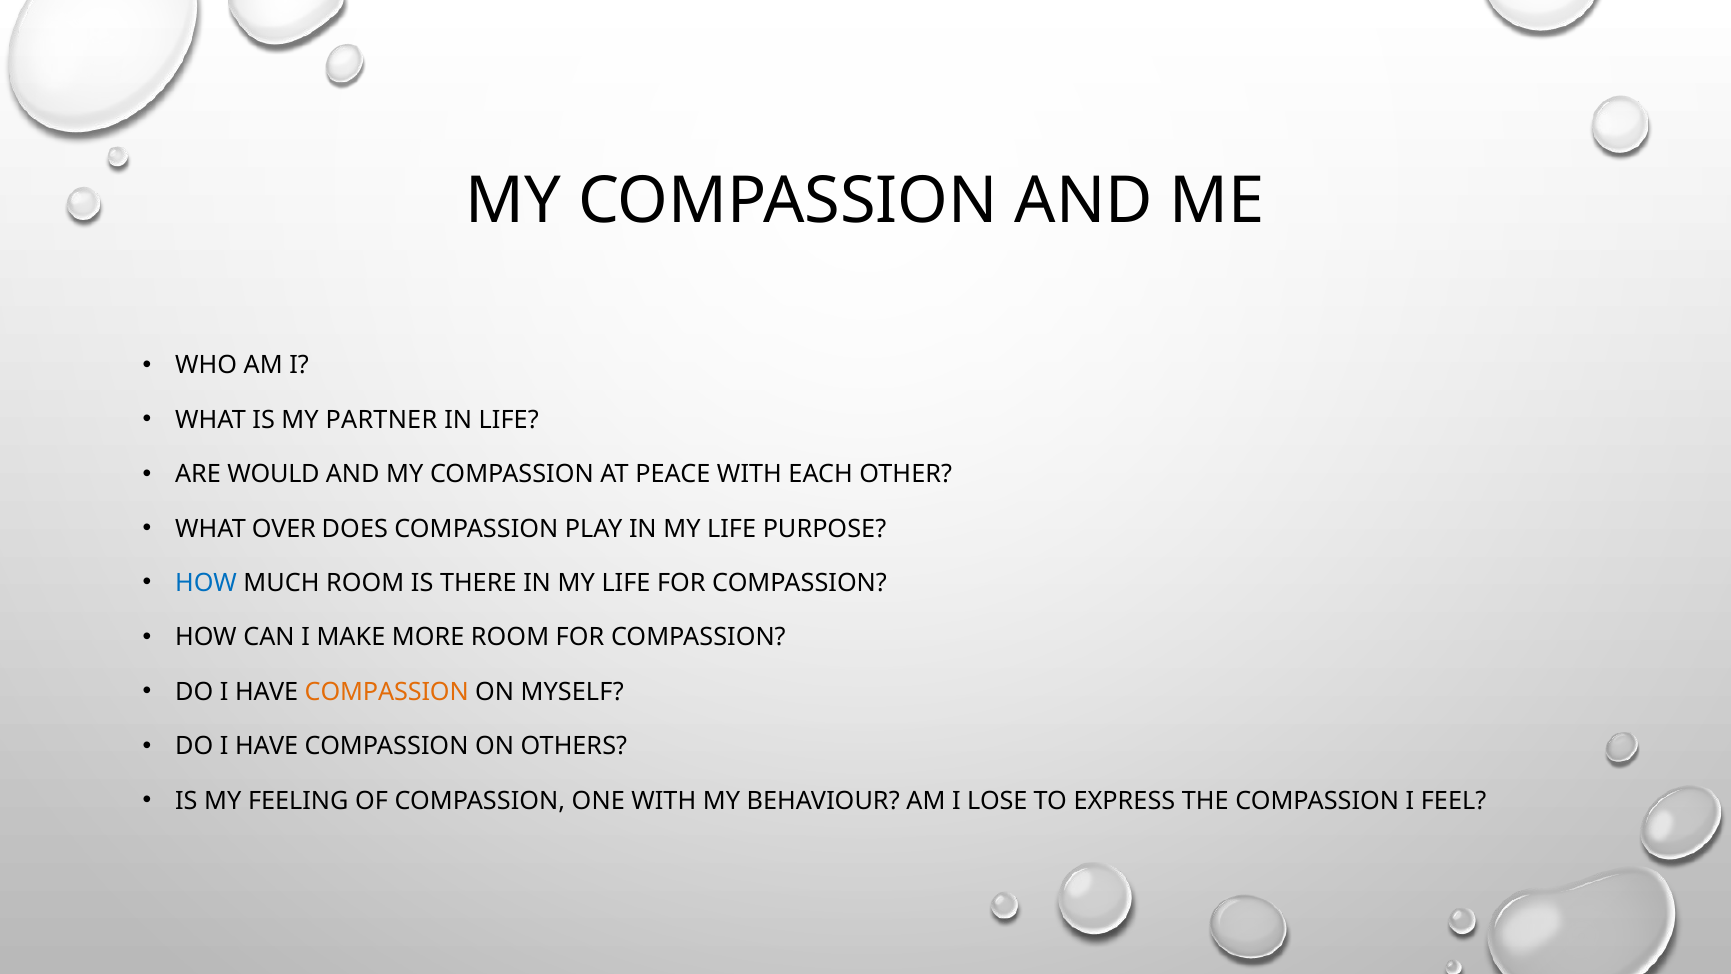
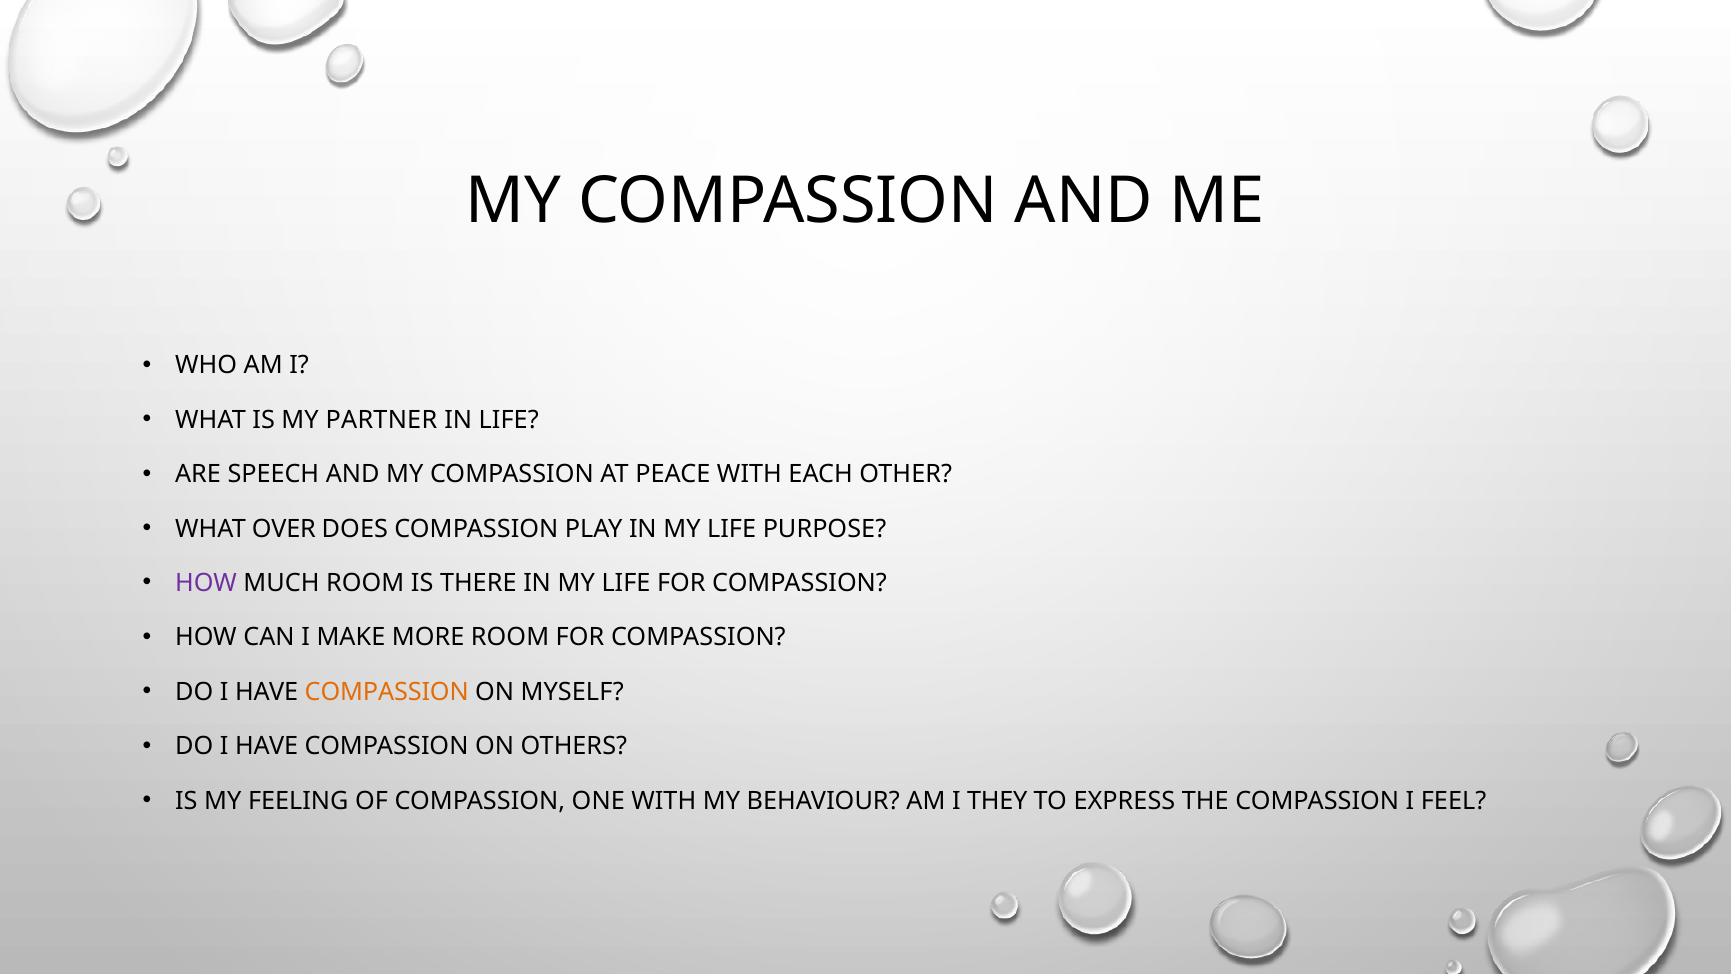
WOULD: WOULD -> SPEECH
HOW at (206, 583) colour: blue -> purple
LOSE: LOSE -> THEY
